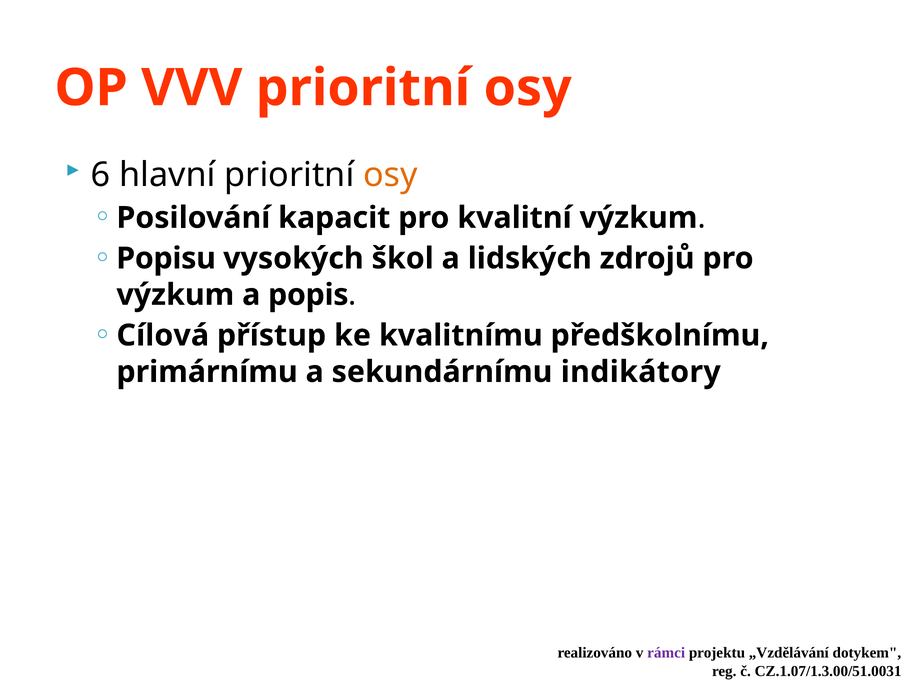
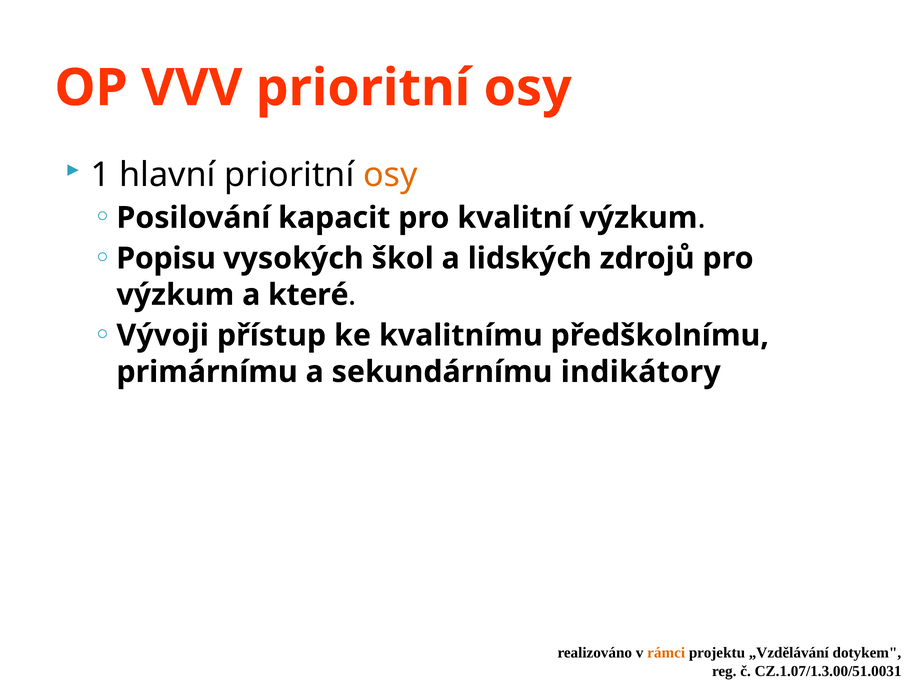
6: 6 -> 1
popis: popis -> které
Cílová: Cílová -> Vývoji
rámci colour: purple -> orange
